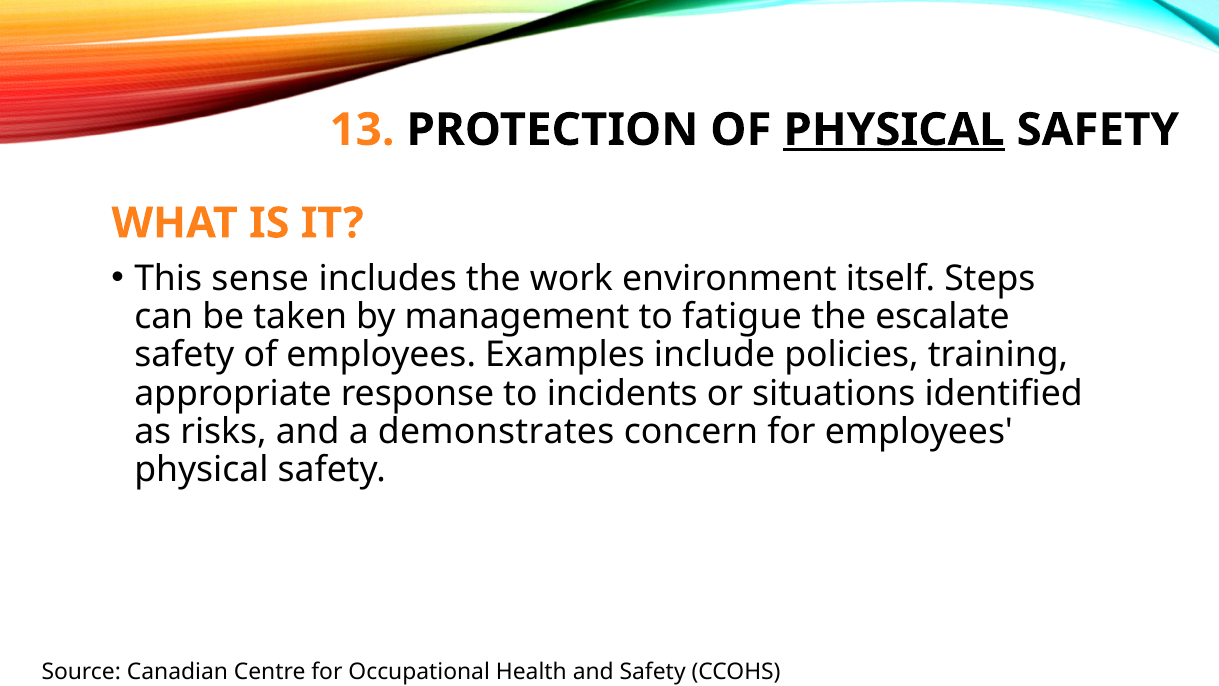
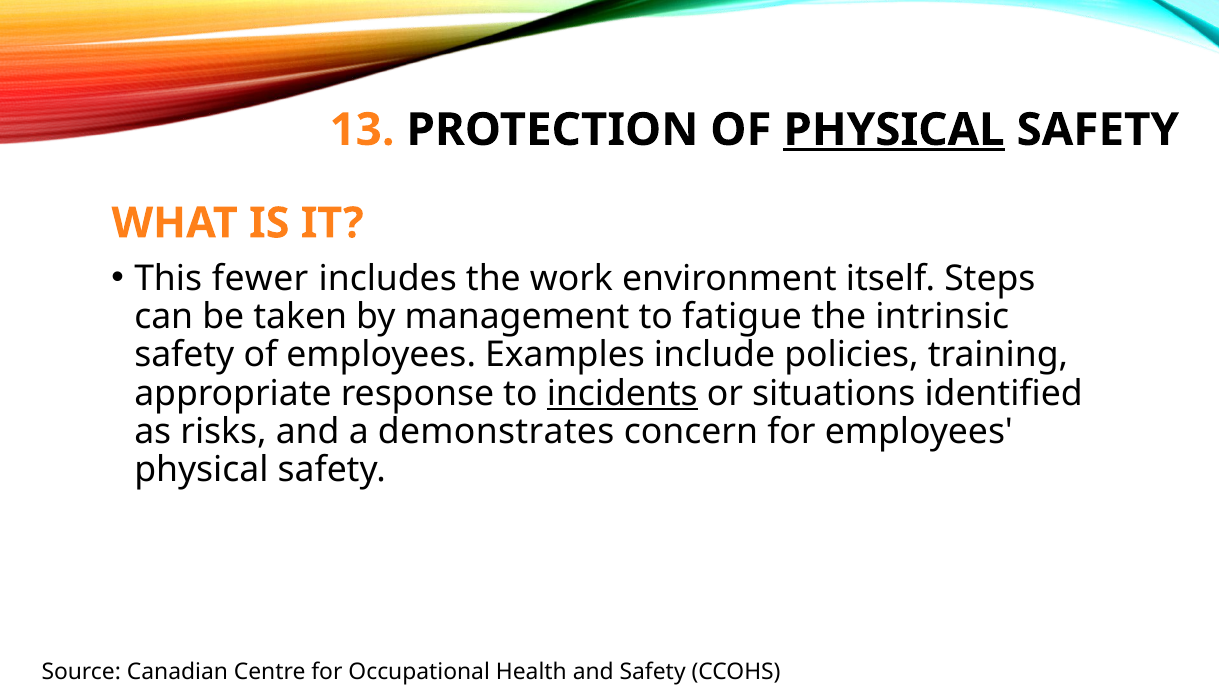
sense: sense -> fewer
escalate: escalate -> intrinsic
incidents underline: none -> present
